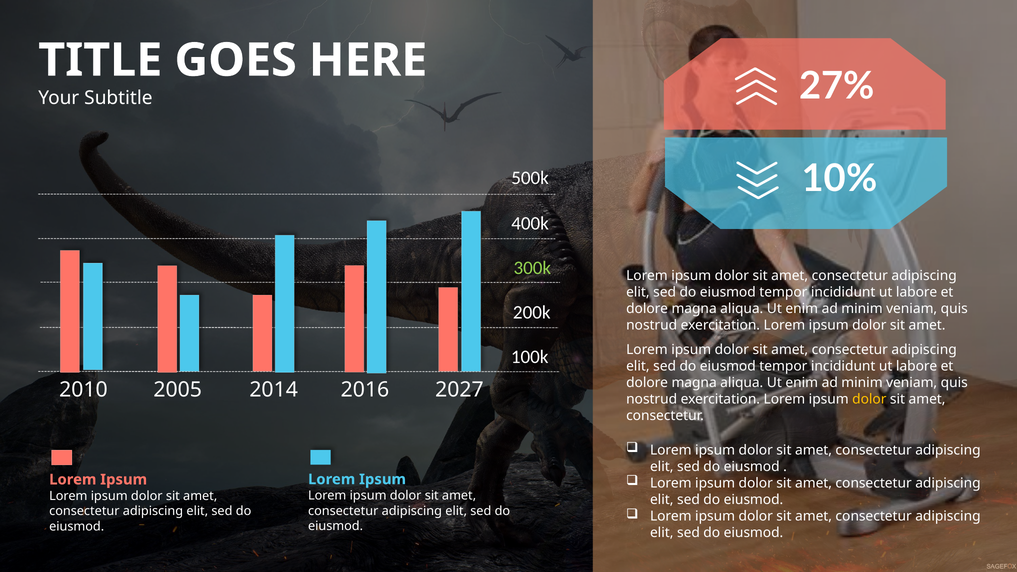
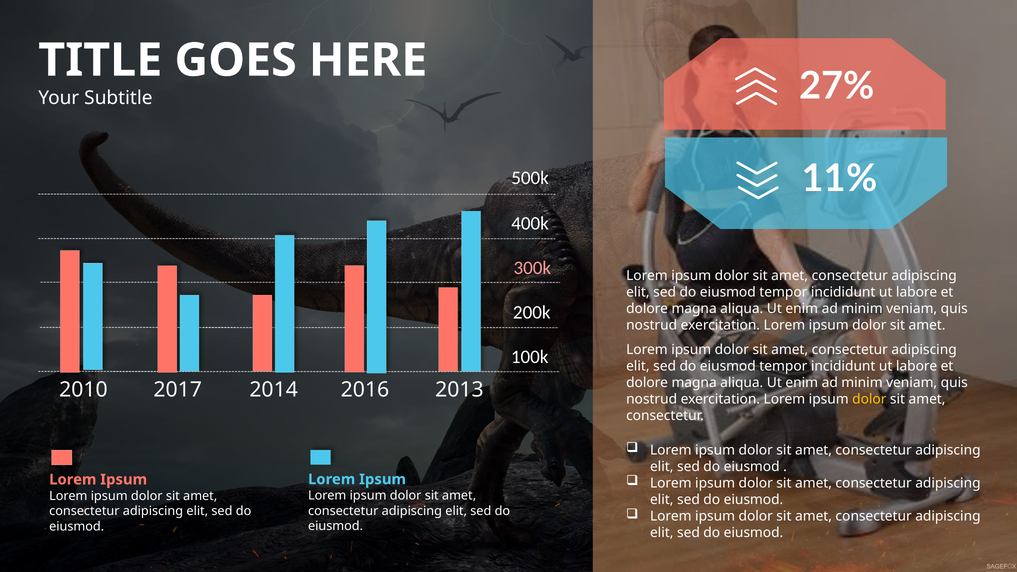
10%: 10% -> 11%
300k colour: light green -> pink
2005: 2005 -> 2017
2027: 2027 -> 2013
